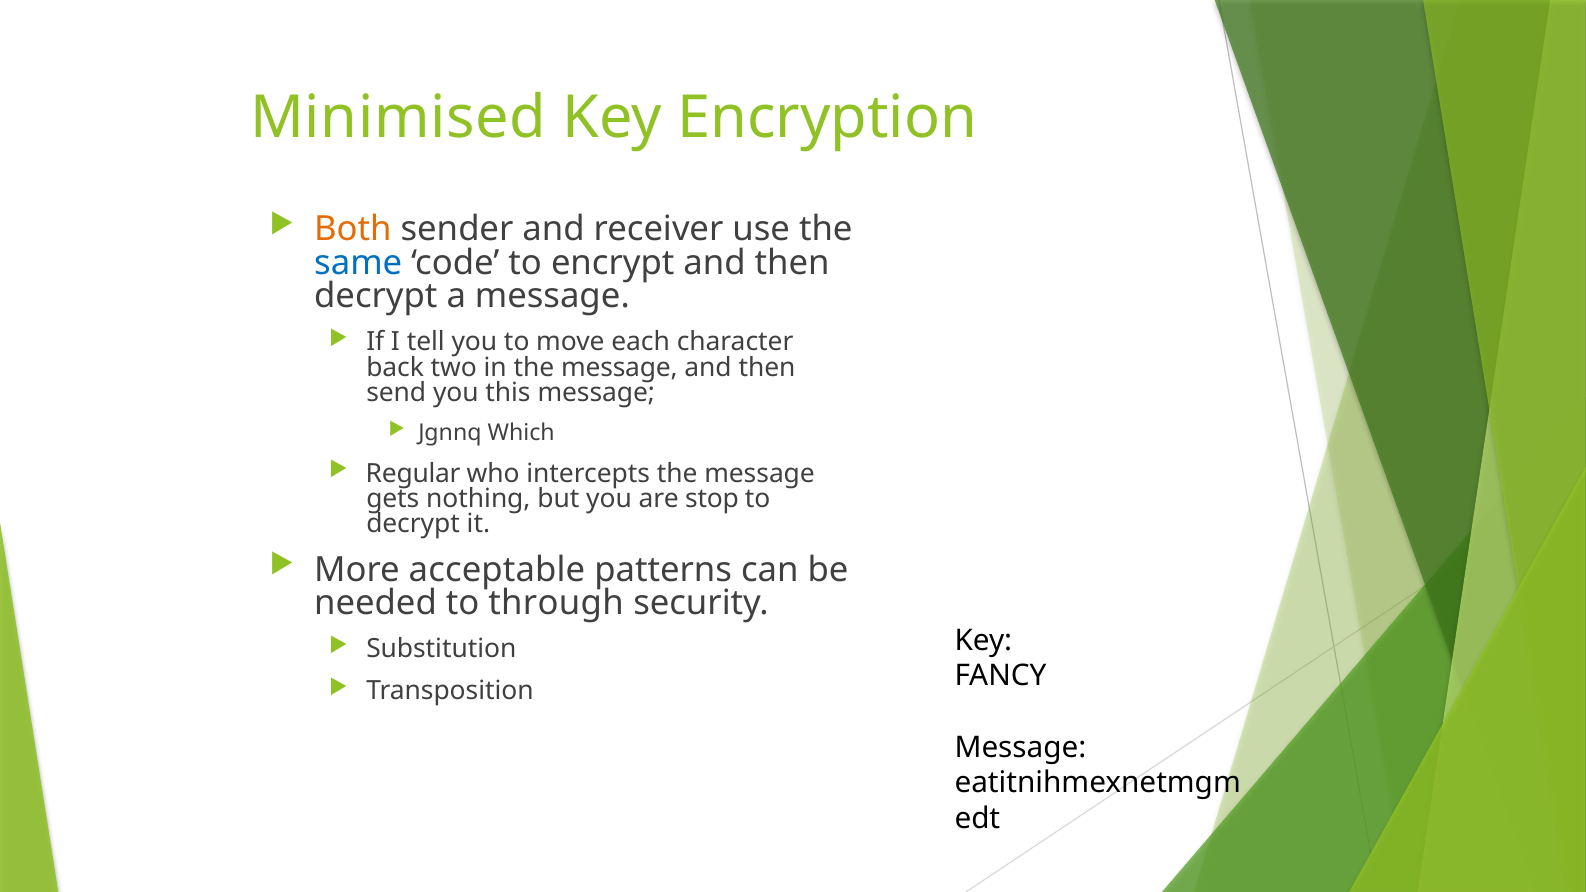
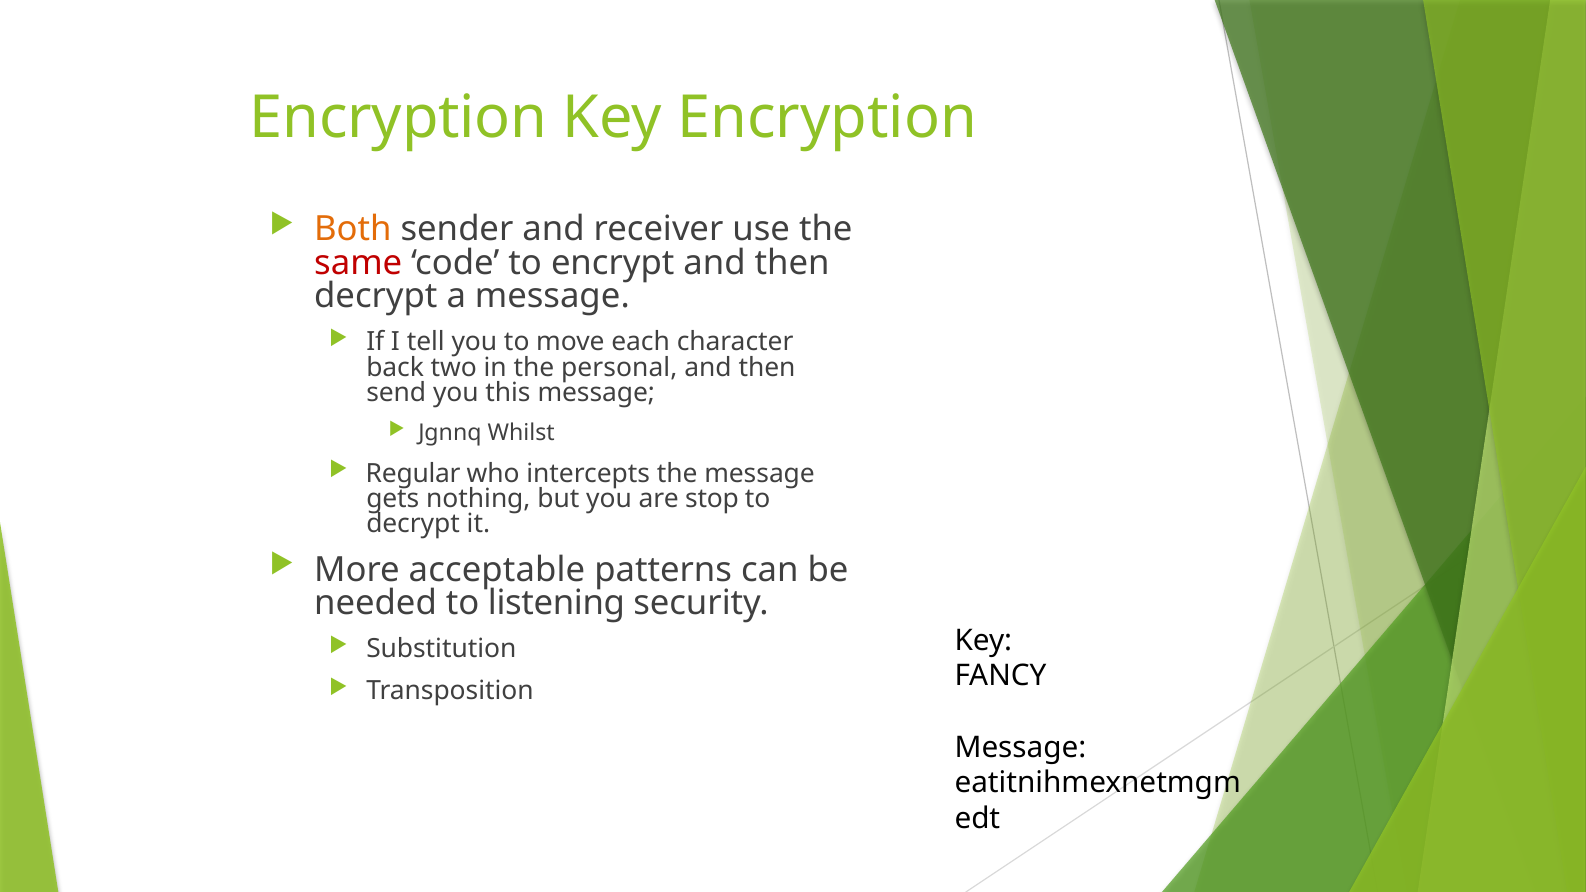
Minimised at (398, 118): Minimised -> Encryption
same colour: blue -> red
in the message: message -> personal
Which: Which -> Whilst
through: through -> listening
